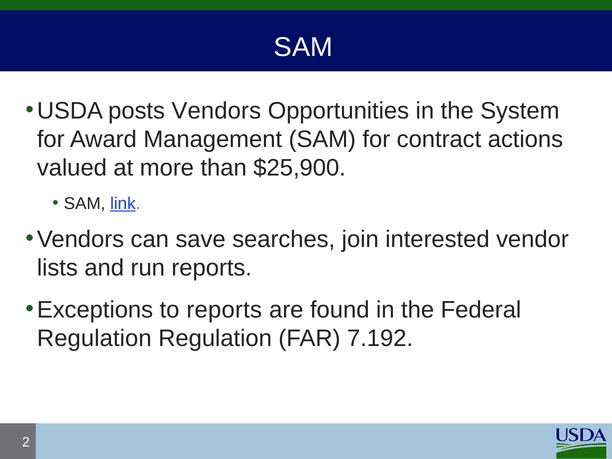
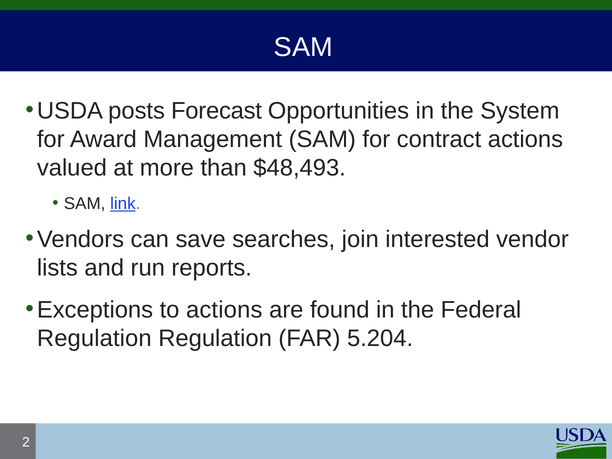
posts Vendors: Vendors -> Forecast
$25,900: $25,900 -> $48,493
to reports: reports -> actions
7.192: 7.192 -> 5.204
